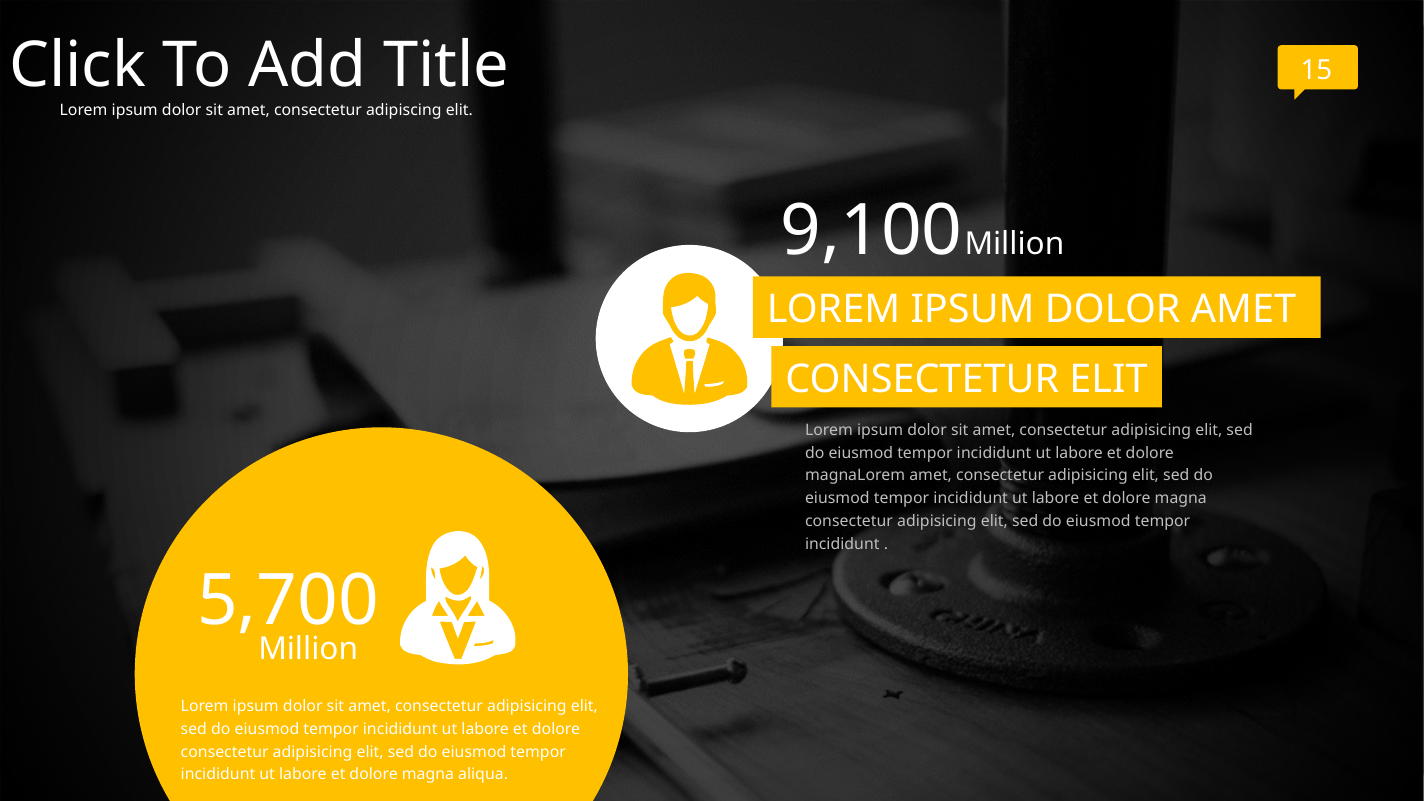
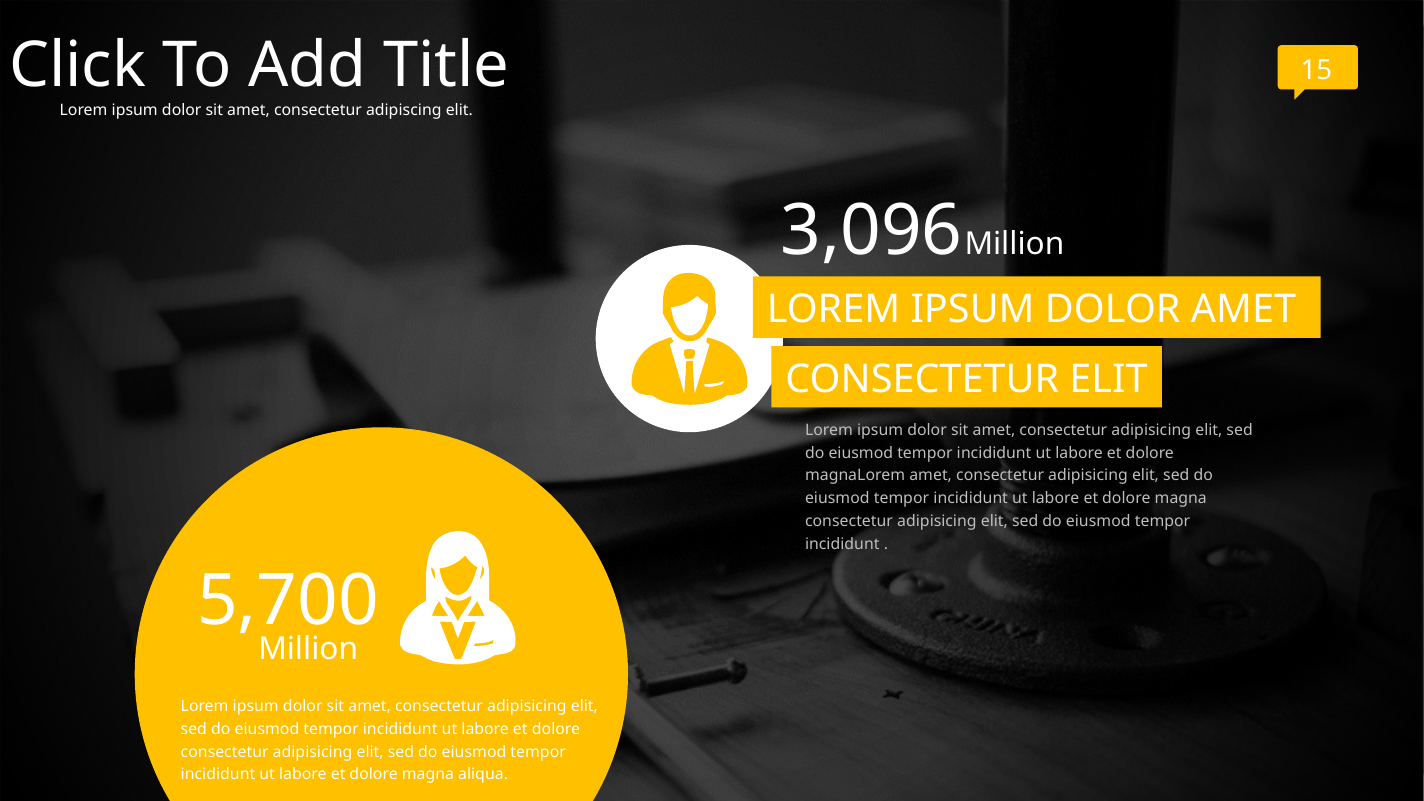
9,100: 9,100 -> 3,096
